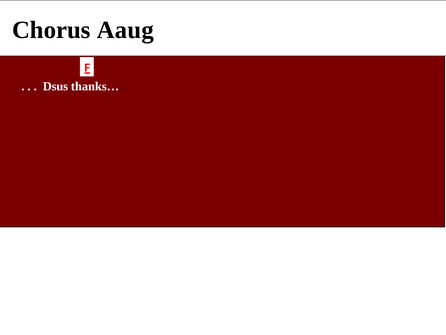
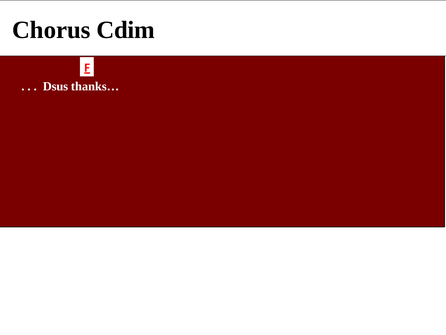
Aaug: Aaug -> Cdim
